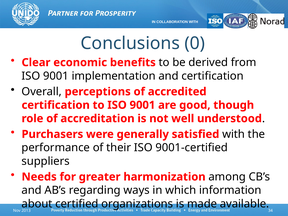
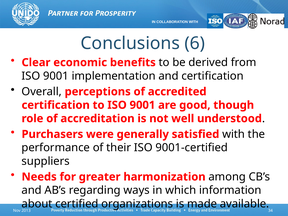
0: 0 -> 6
